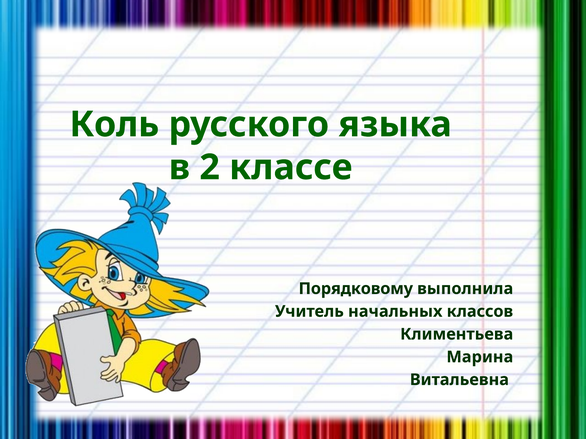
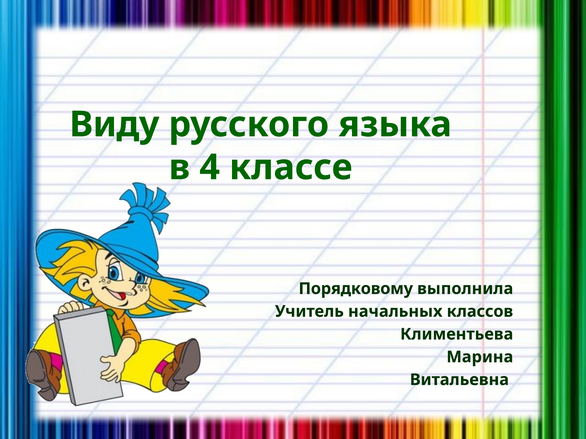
Коль: Коль -> Виду
2: 2 -> 4
